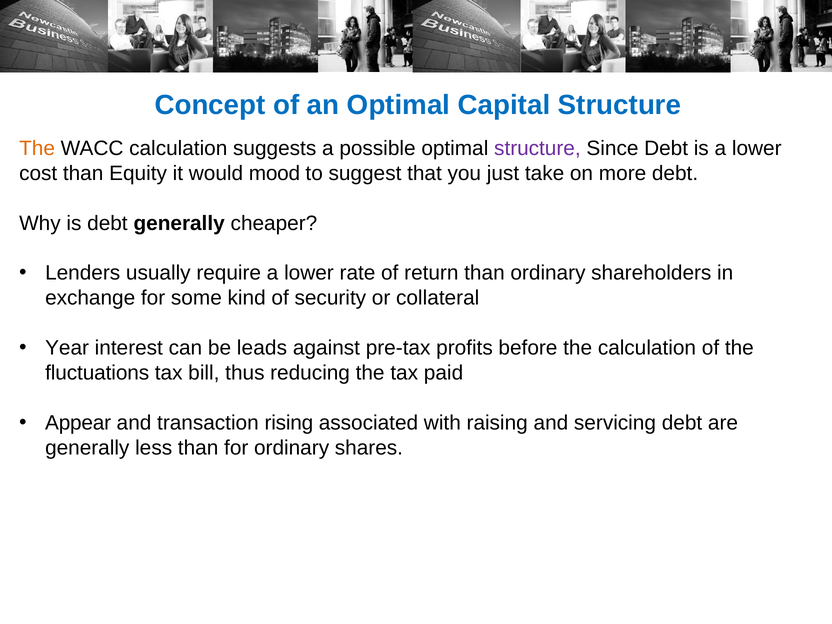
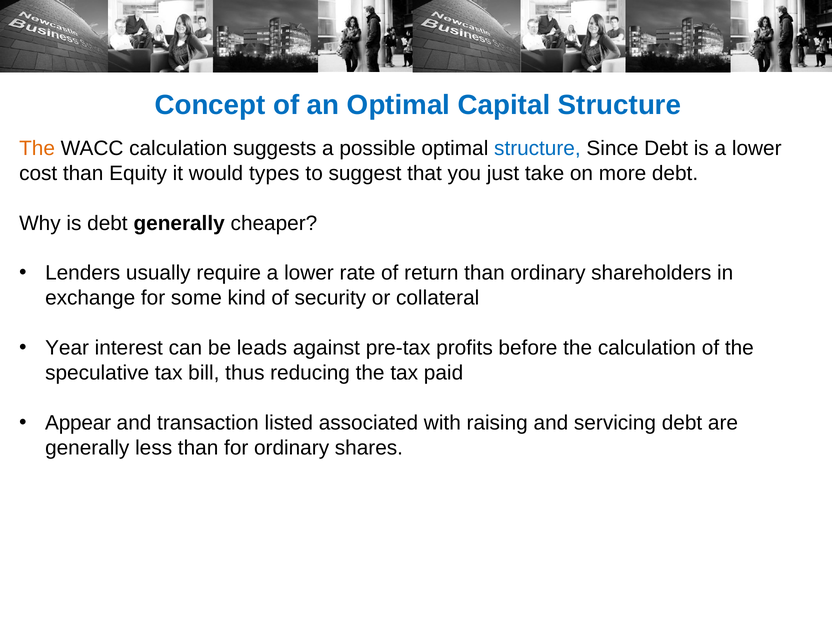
structure at (537, 148) colour: purple -> blue
mood: mood -> types
fluctuations: fluctuations -> speculative
rising: rising -> listed
